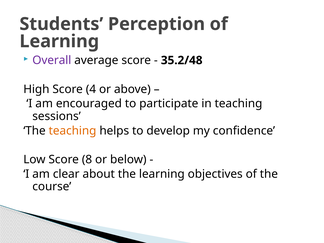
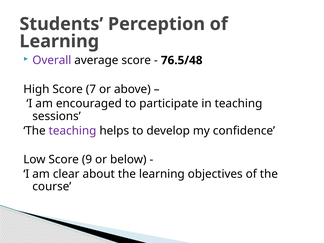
35.2/48: 35.2/48 -> 76.5/48
4: 4 -> 7
teaching at (73, 131) colour: orange -> purple
8: 8 -> 9
